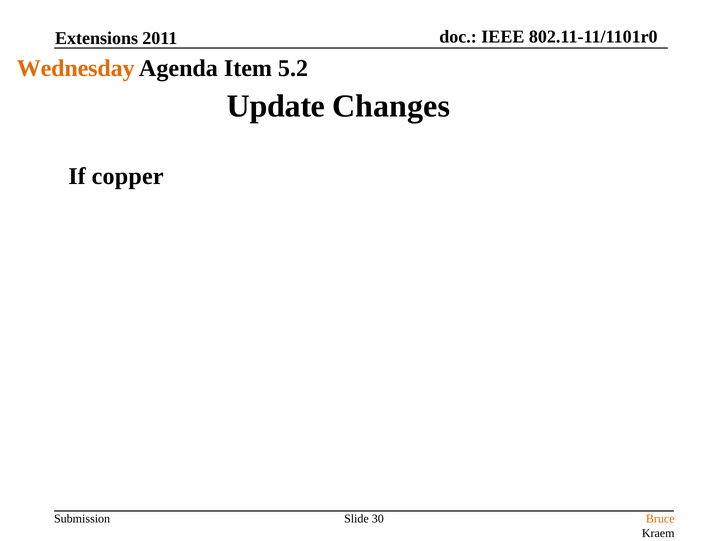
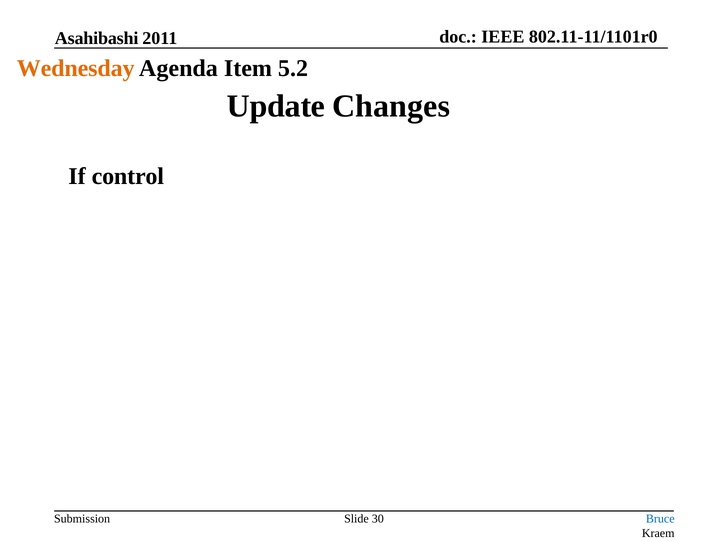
Extensions: Extensions -> Asahibashi
copper: copper -> control
Bruce colour: orange -> blue
